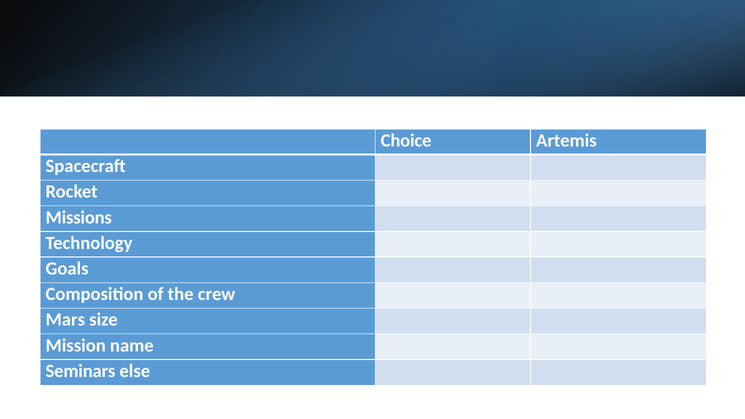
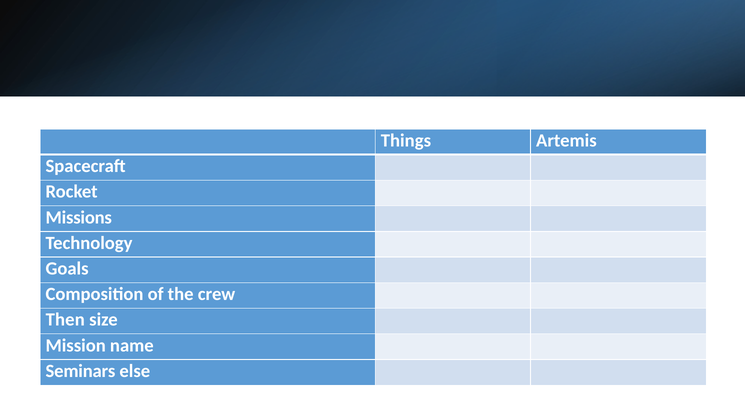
Choice: Choice -> Things
Mars: Mars -> Then
